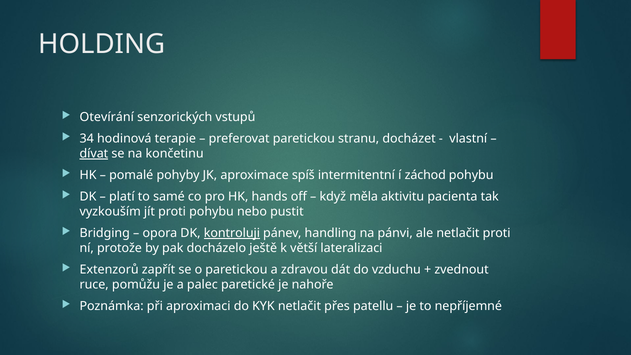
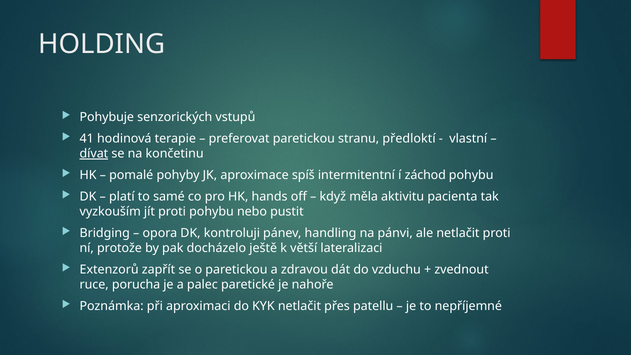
Otevírání: Otevírání -> Pohybuje
34: 34 -> 41
docházet: docházet -> předloktí
kontroluji underline: present -> none
pomůžu: pomůžu -> porucha
